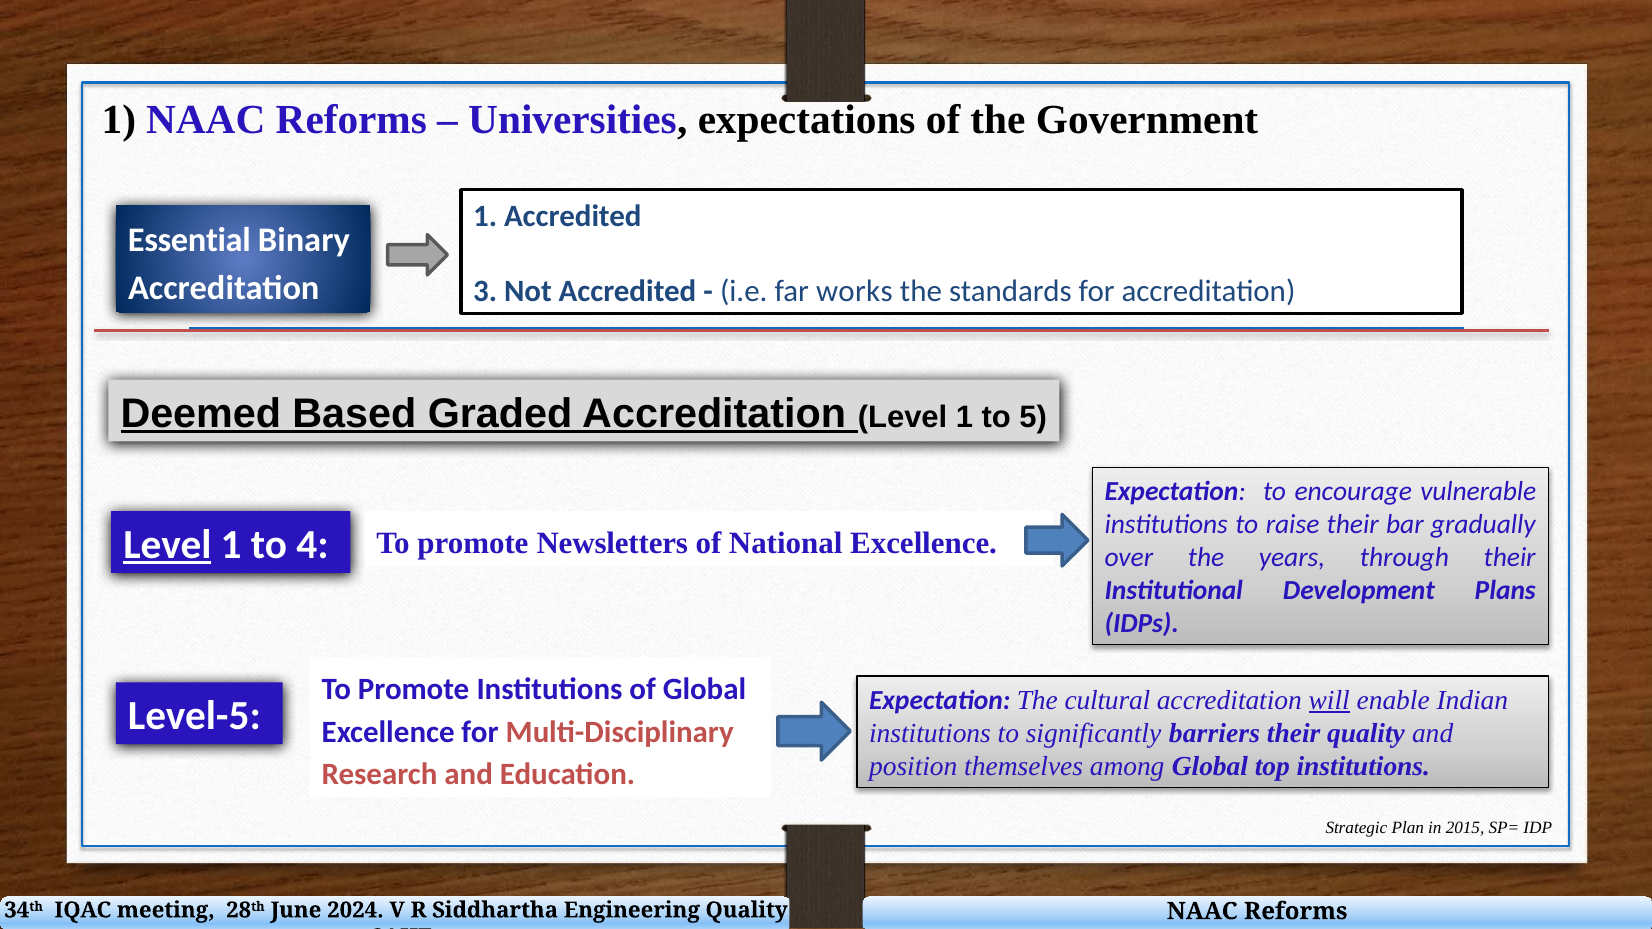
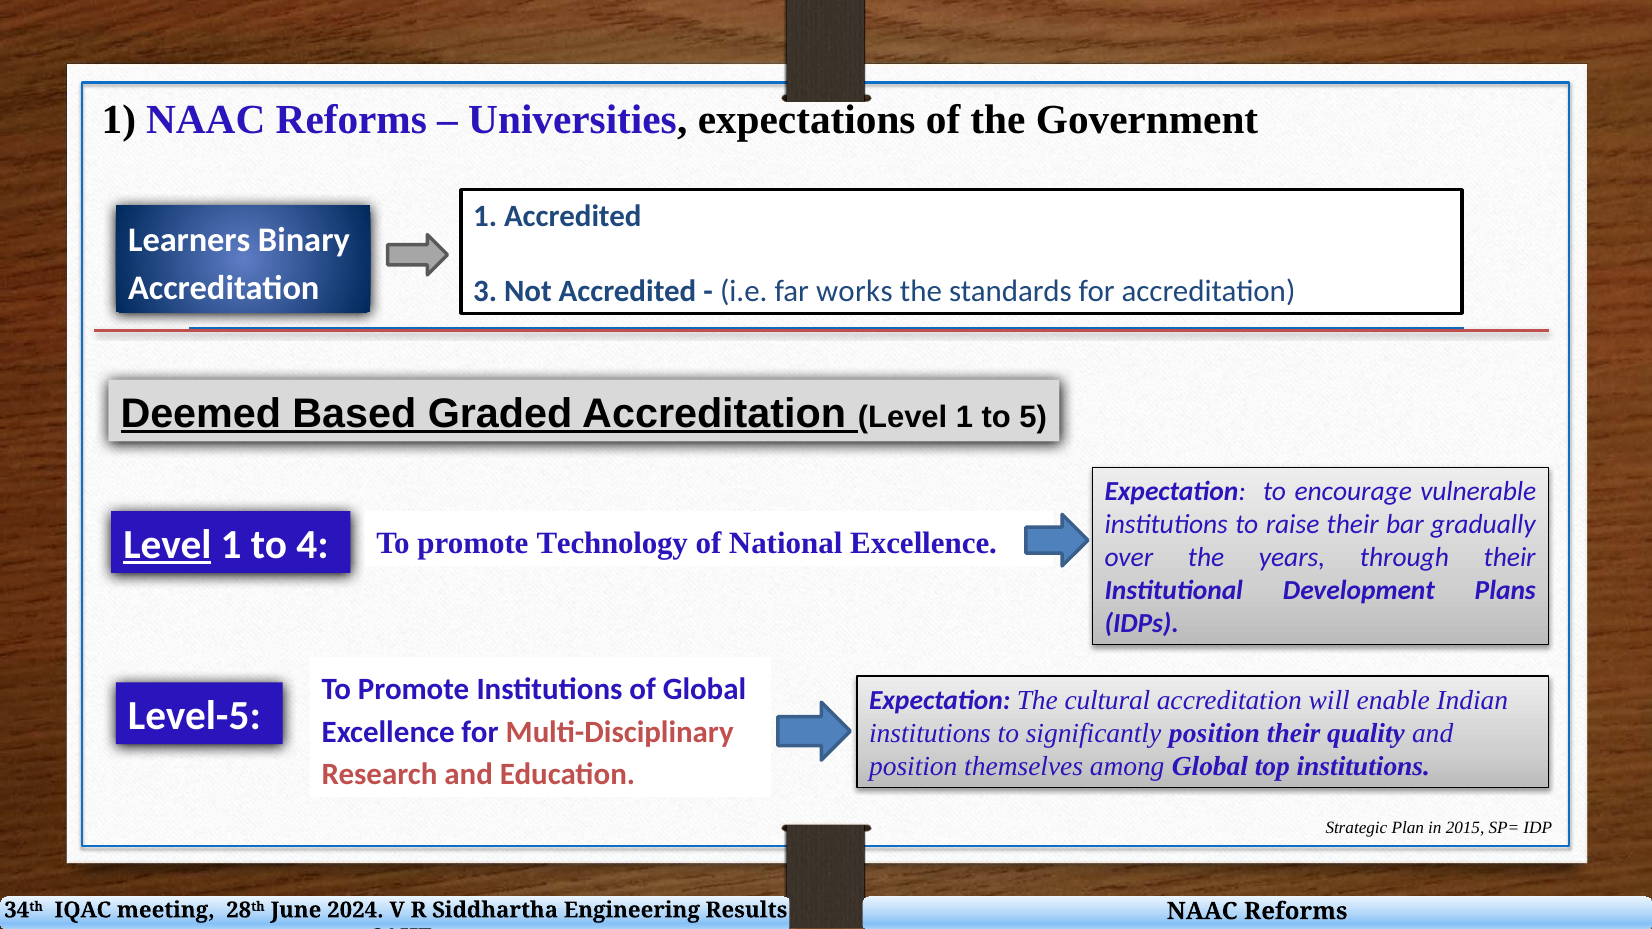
Essential: Essential -> Learners
Newsletters: Newsletters -> Technology
will underline: present -> none
significantly barriers: barriers -> position
Engineering Quality: Quality -> Results
